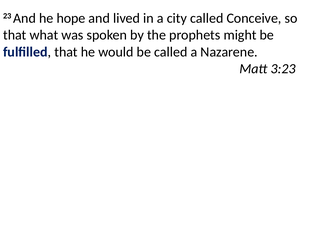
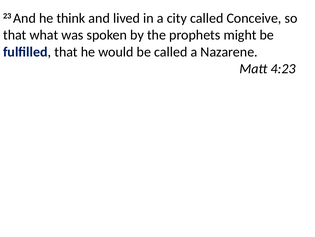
hope: hope -> think
3:23: 3:23 -> 4:23
